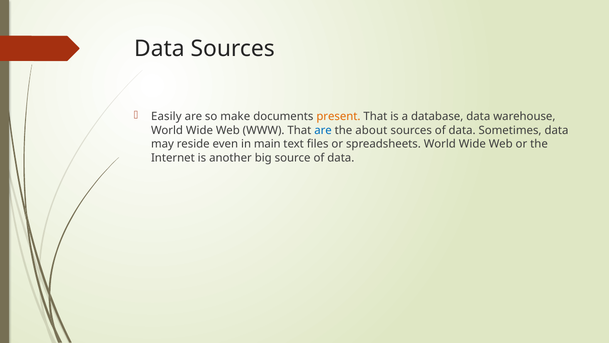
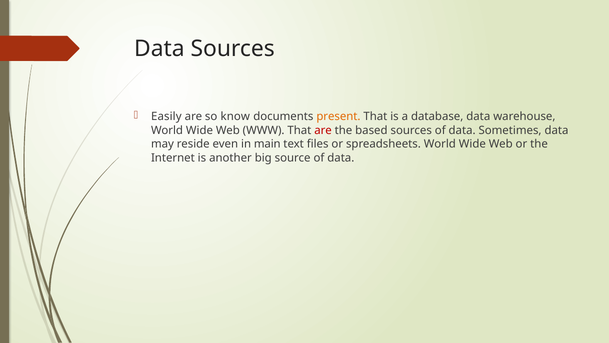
make: make -> know
are at (323, 130) colour: blue -> red
about: about -> based
